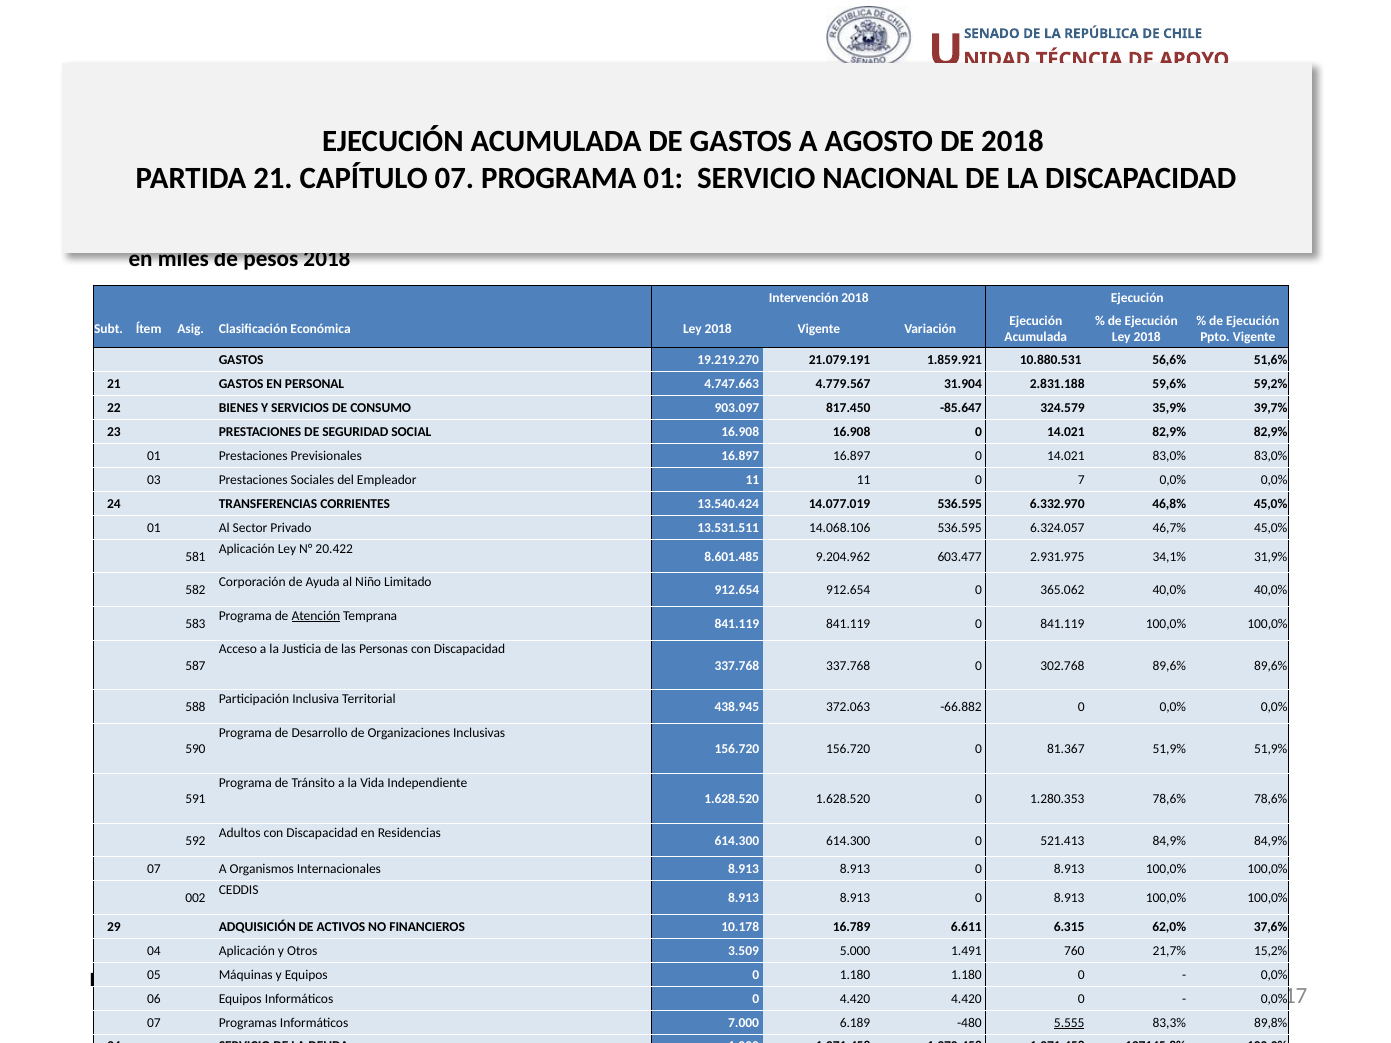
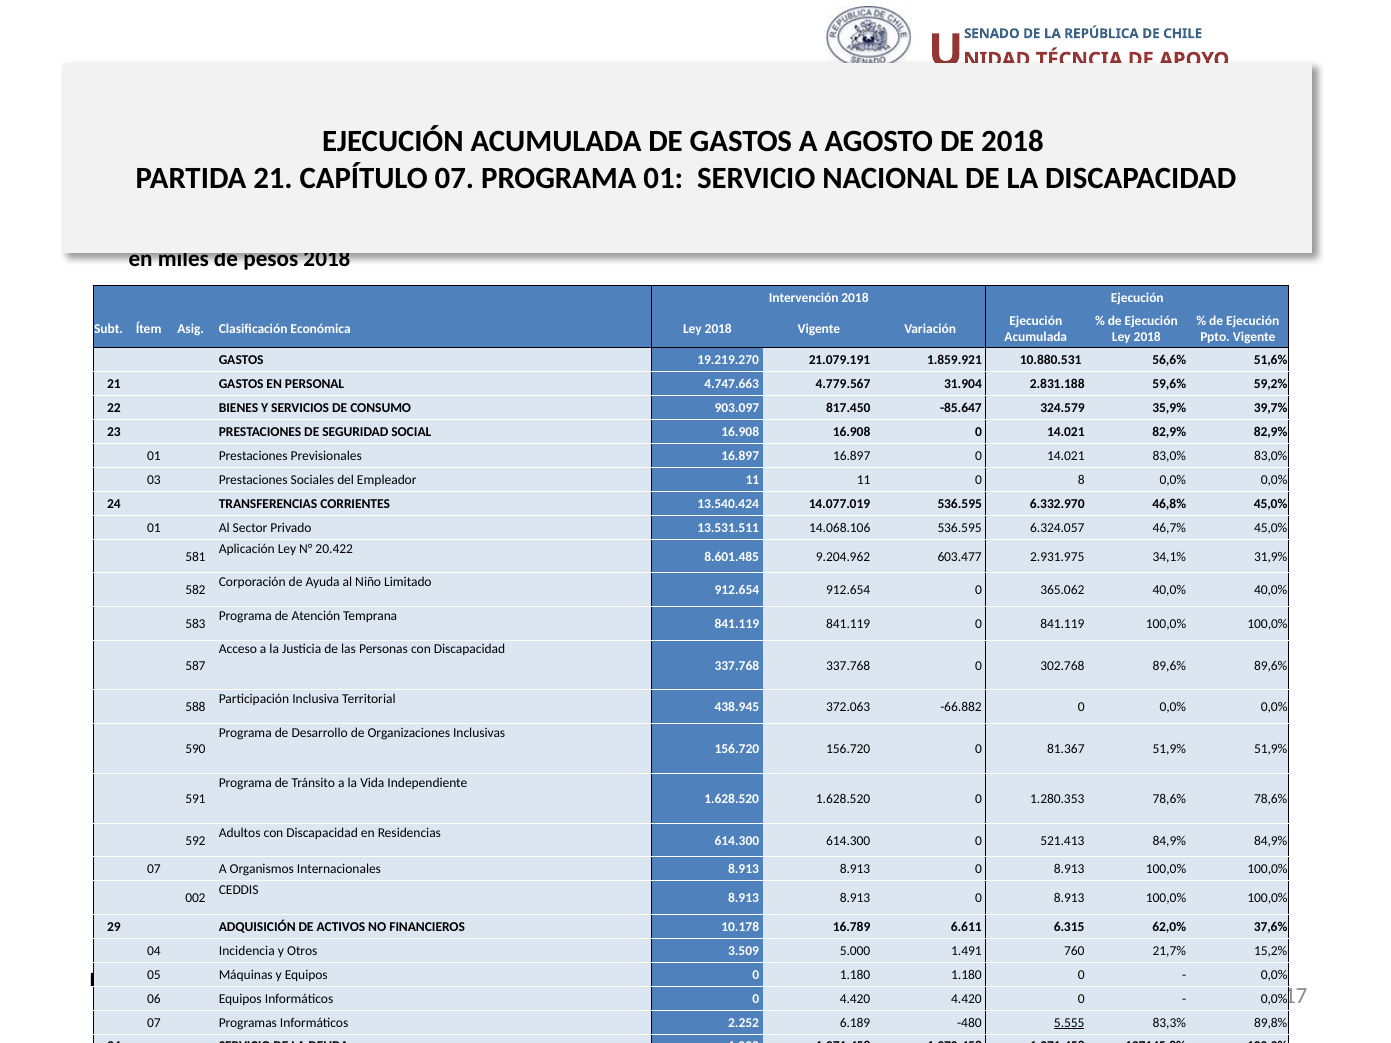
7: 7 -> 8
Atención underline: present -> none
04 Aplicación: Aplicación -> Incidencia
7.000: 7.000 -> 2.252
